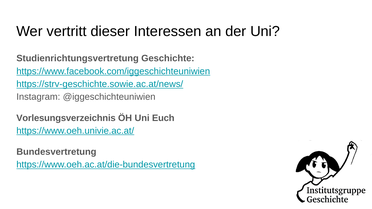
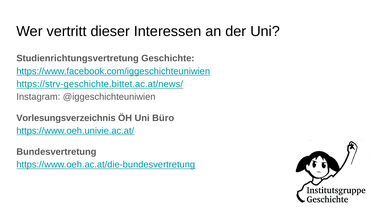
https://strv-geschichte.sowie.ac.at/news/: https://strv-geschichte.sowie.ac.at/news/ -> https://strv-geschichte.bittet.ac.at/news/
Euch: Euch -> Büro
